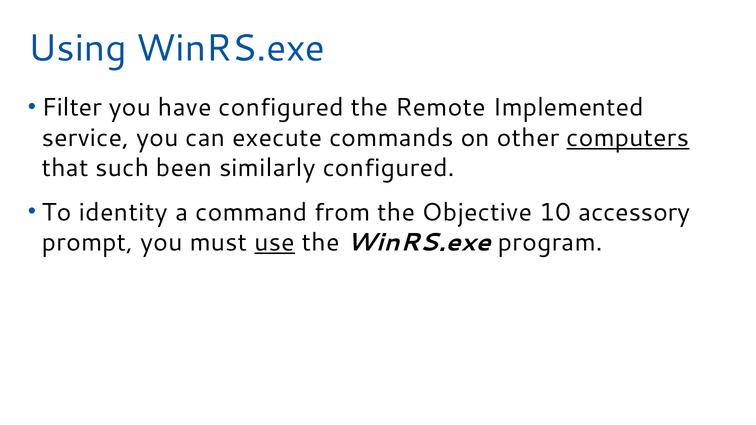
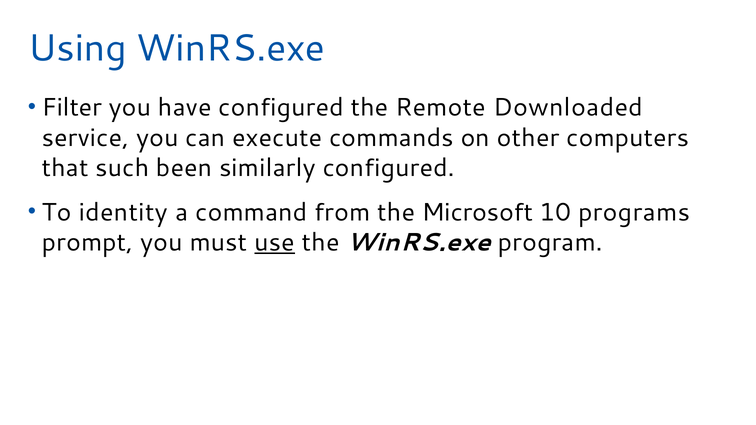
Implemented: Implemented -> Downloaded
computers underline: present -> none
Objective: Objective -> Microsoft
accessory: accessory -> programs
